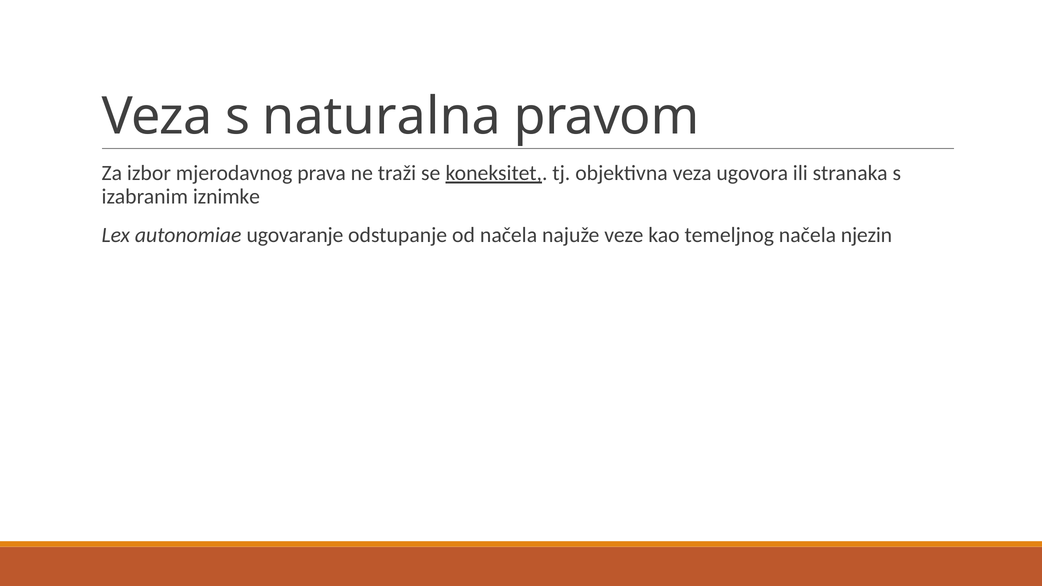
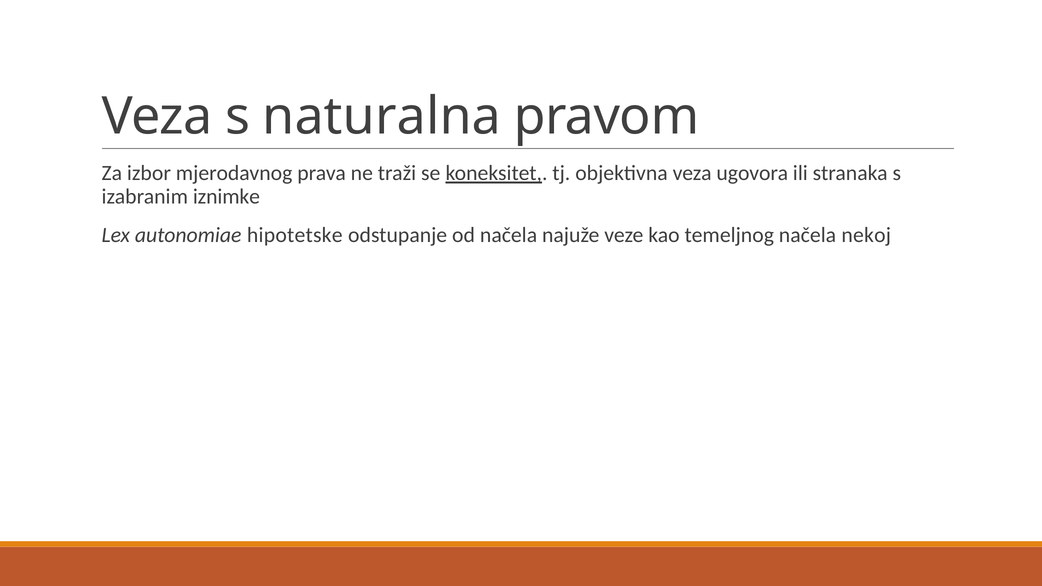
ugovaranje: ugovaranje -> hipotetske
njezin: njezin -> nekoj
